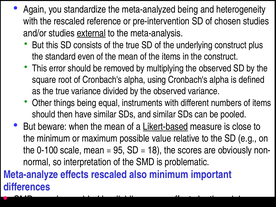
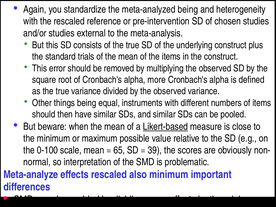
external underline: present -> none
even: even -> trials
using: using -> more
95: 95 -> 65
18: 18 -> 39
